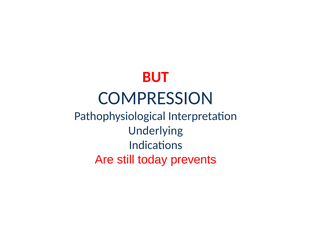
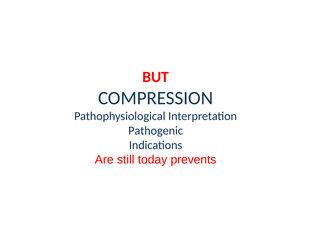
Underlying: Underlying -> Pathogenic
